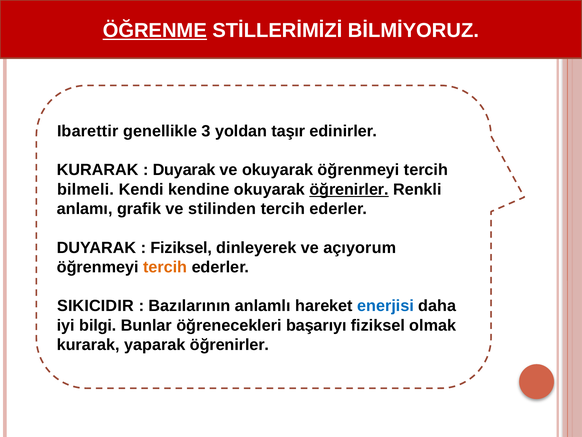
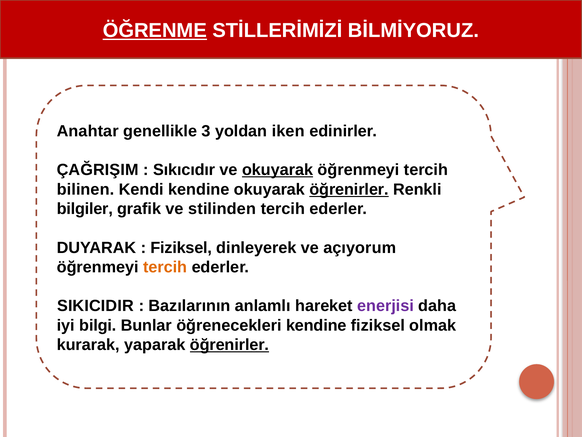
Ibarettir: Ibarettir -> Anahtar
taşır: taşır -> iken
KURARAK at (98, 170): KURARAK -> ÇAĞRIŞIM
Duyarak at (184, 170): Duyarak -> Sıkıcıdır
okuyarak at (278, 170) underline: none -> present
bilmeli: bilmeli -> bilinen
anlamı: anlamı -> bilgiler
enerjisi colour: blue -> purple
öğrenecekleri başarıyı: başarıyı -> kendine
öğrenirler at (229, 344) underline: none -> present
